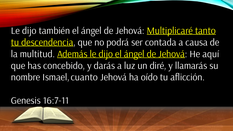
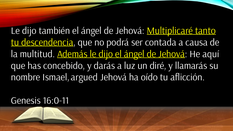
cuanto: cuanto -> argued
16:7-11: 16:7-11 -> 16:0-11
